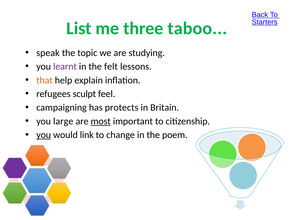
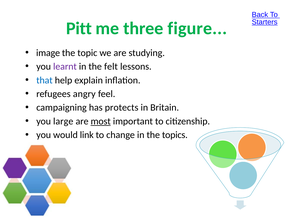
List: List -> Pitt
taboo: taboo -> figure
speak: speak -> image
that colour: orange -> blue
sculpt: sculpt -> angry
you at (44, 135) underline: present -> none
poem: poem -> topics
